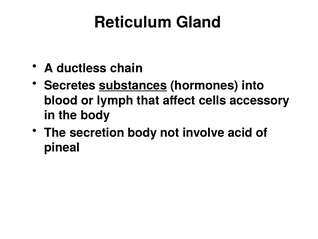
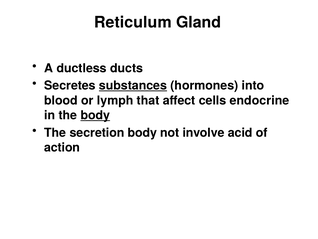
chain: chain -> ducts
accessory: accessory -> endocrine
body at (95, 115) underline: none -> present
pineal: pineal -> action
